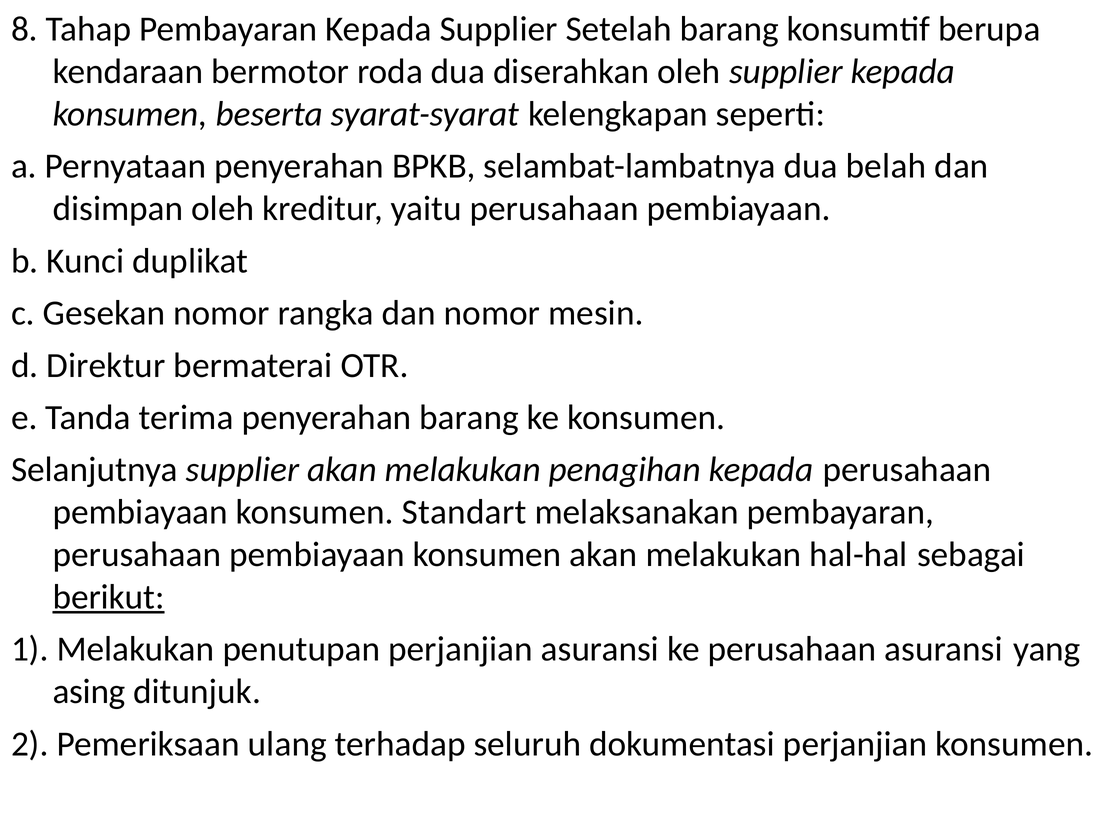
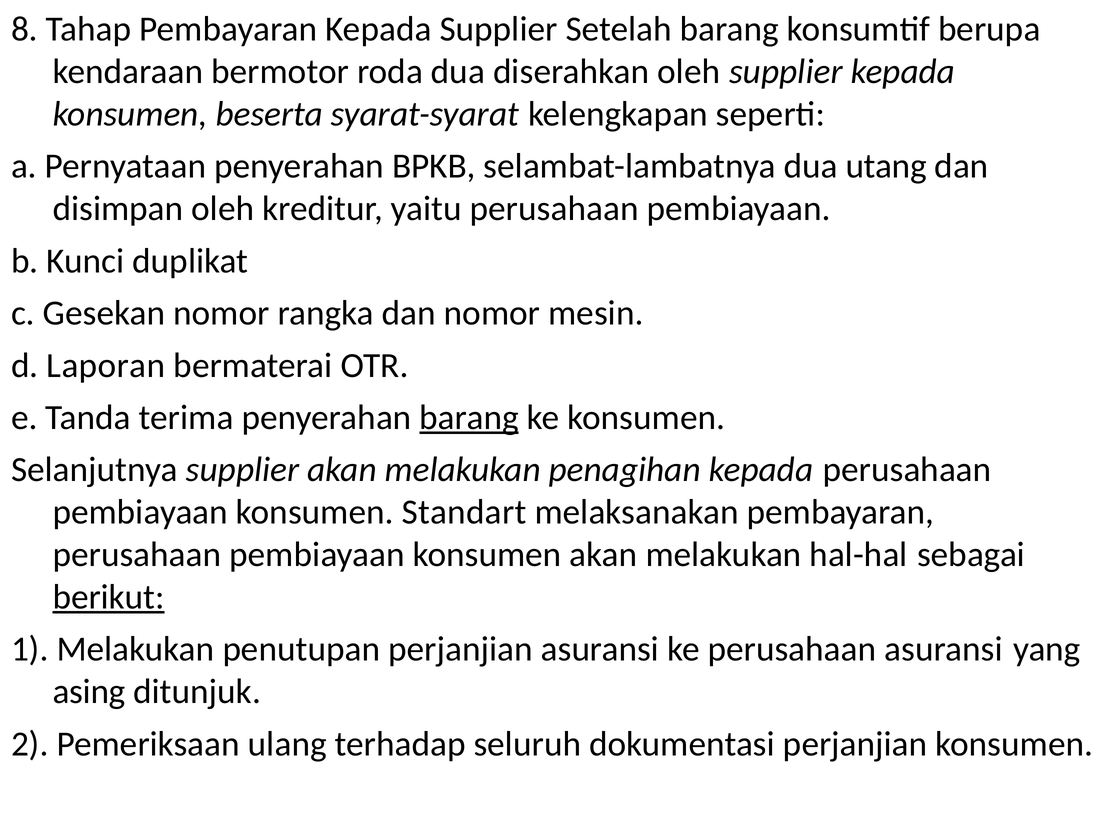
belah: belah -> utang
Direktur: Direktur -> Laporan
barang at (469, 418) underline: none -> present
